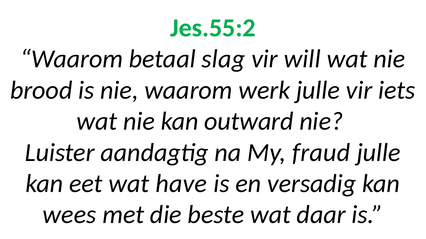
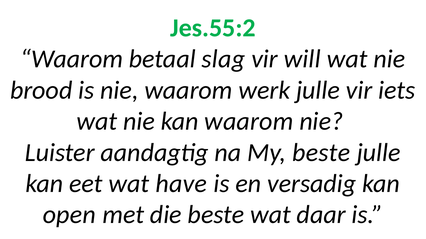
kan outward: outward -> waarom
My fraud: fraud -> beste
wees: wees -> open
